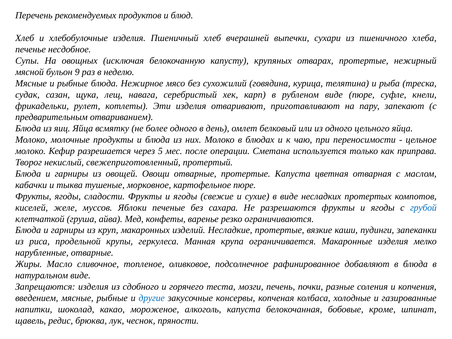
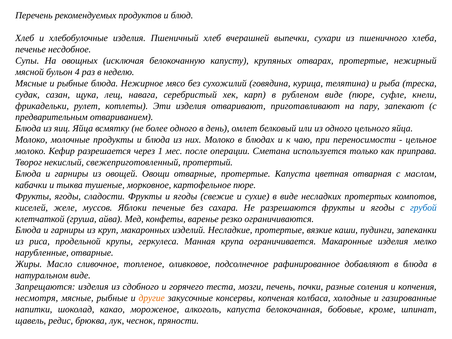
9: 9 -> 4
5: 5 -> 1
введением: введением -> несмотря
другие colour: blue -> orange
